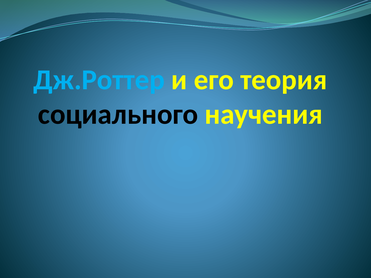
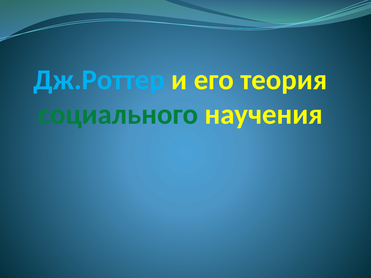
социального colour: black -> green
